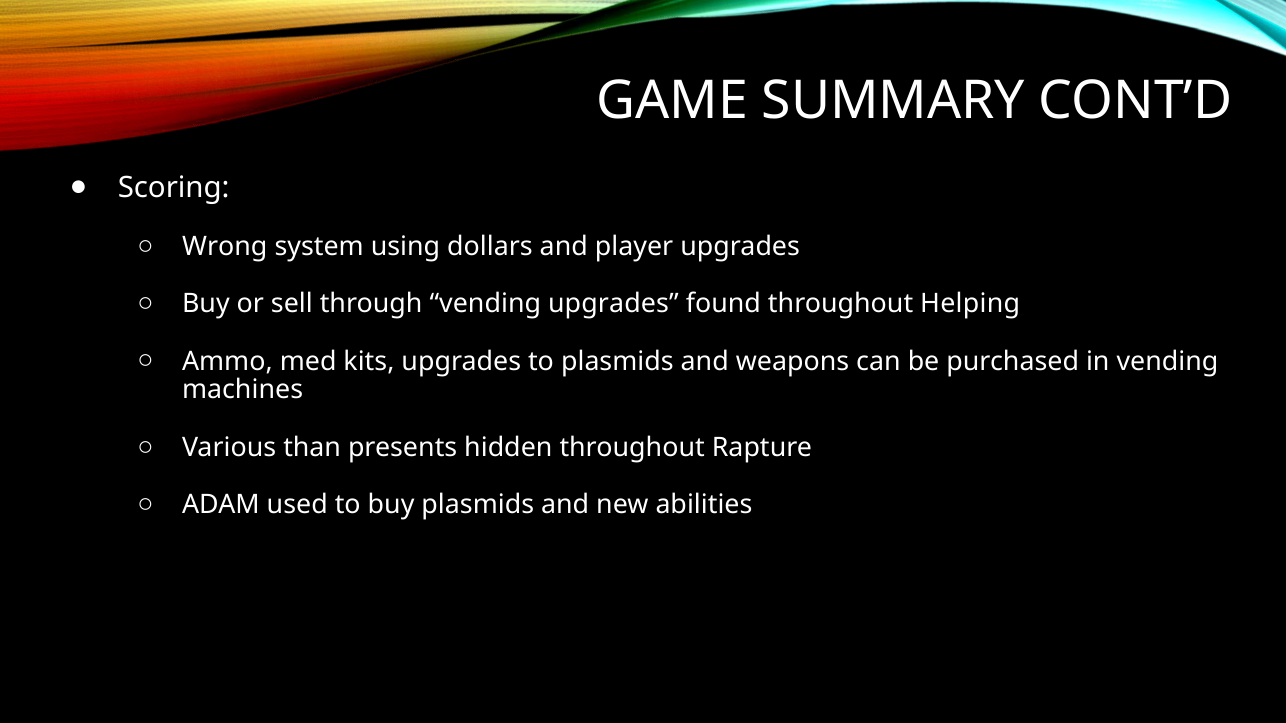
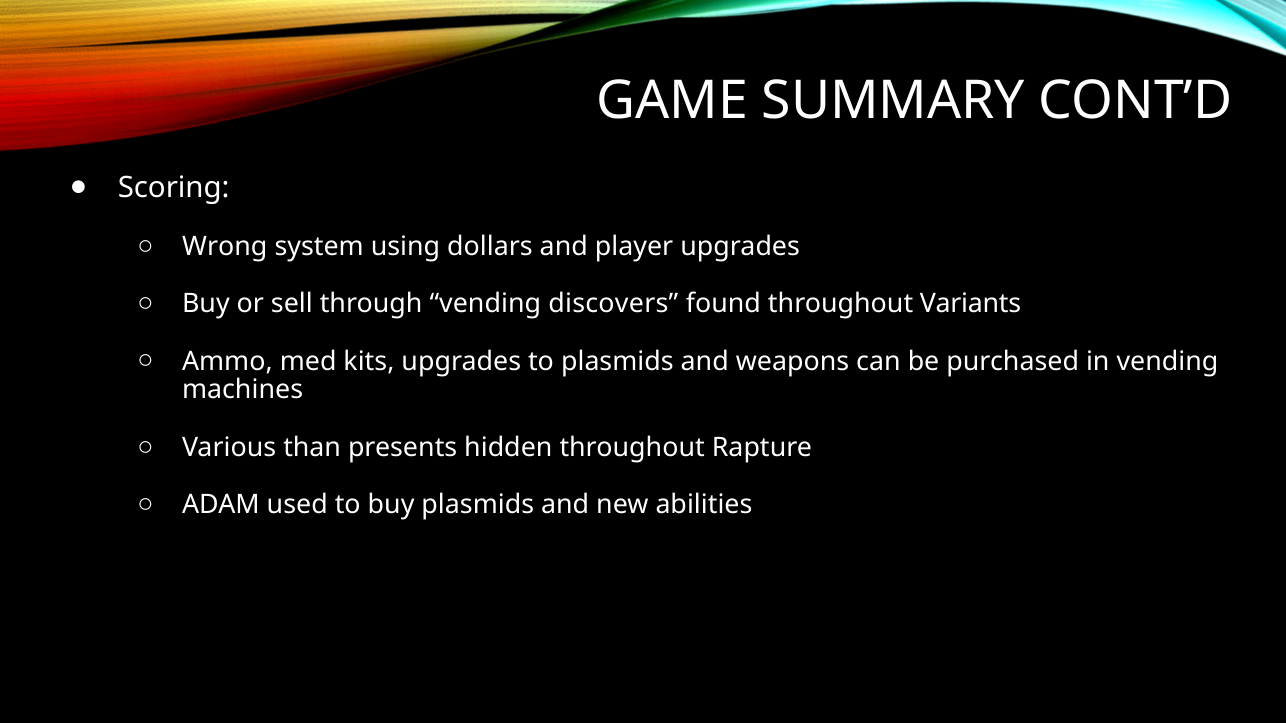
vending upgrades: upgrades -> discovers
Helping: Helping -> Variants
